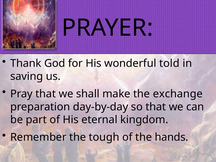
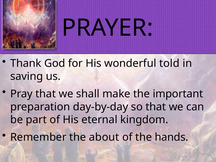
exchange: exchange -> important
tough: tough -> about
